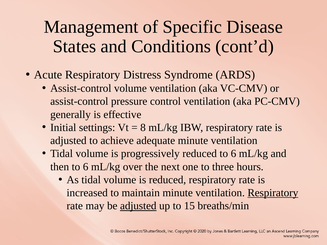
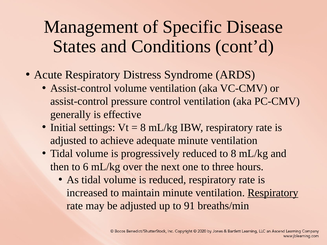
reduced to 6: 6 -> 8
adjusted at (138, 206) underline: present -> none
15: 15 -> 91
